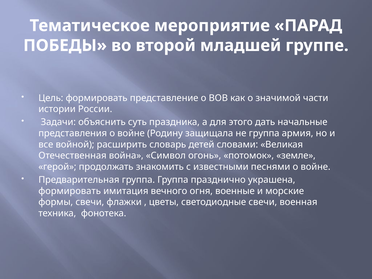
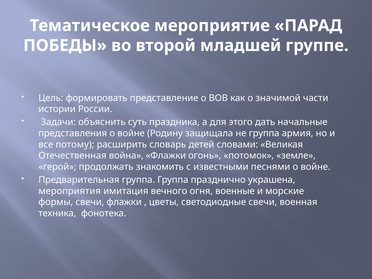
войной: войной -> потому
война Символ: Символ -> Флажки
формировать at (70, 191): формировать -> мероприятия
